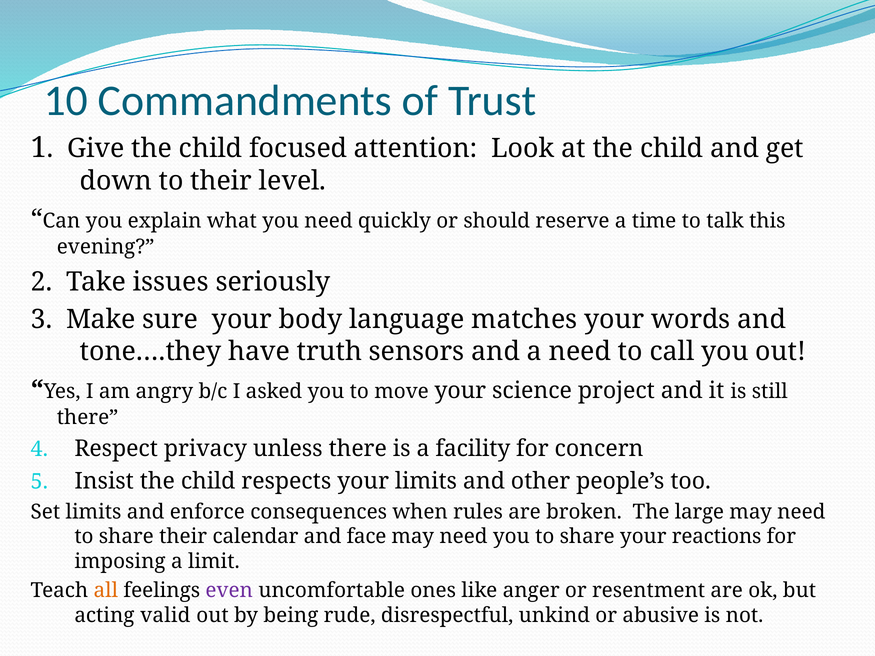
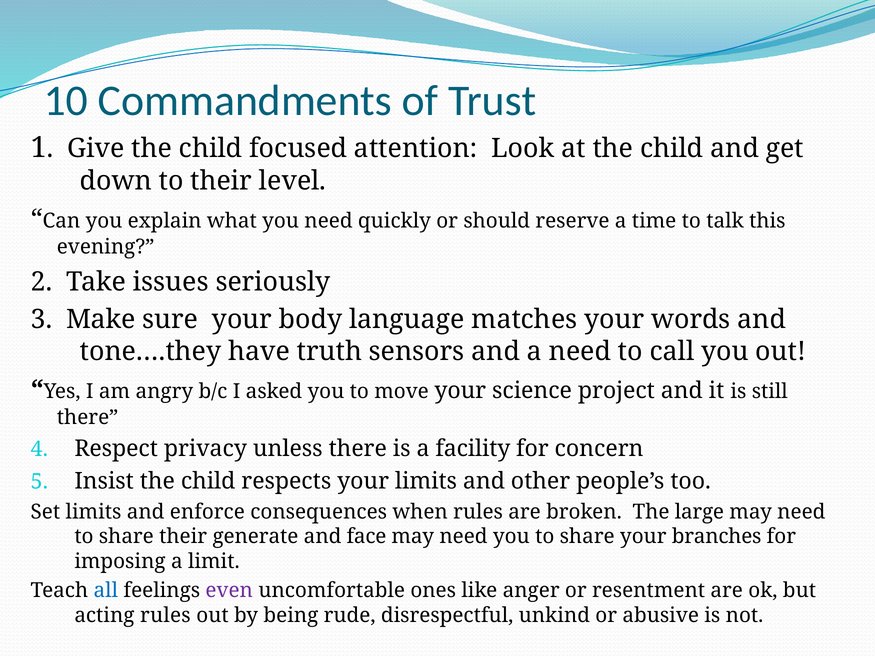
calendar: calendar -> generate
reactions: reactions -> branches
all colour: orange -> blue
acting valid: valid -> rules
